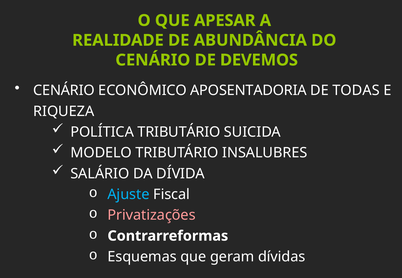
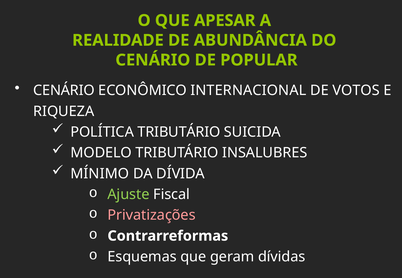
DEVEMOS: DEVEMOS -> POPULAR
APOSENTADORIA: APOSENTADORIA -> INTERNACIONAL
TODAS: TODAS -> VOTOS
SALÁRIO: SALÁRIO -> MÍNIMO
Ajuste colour: light blue -> light green
